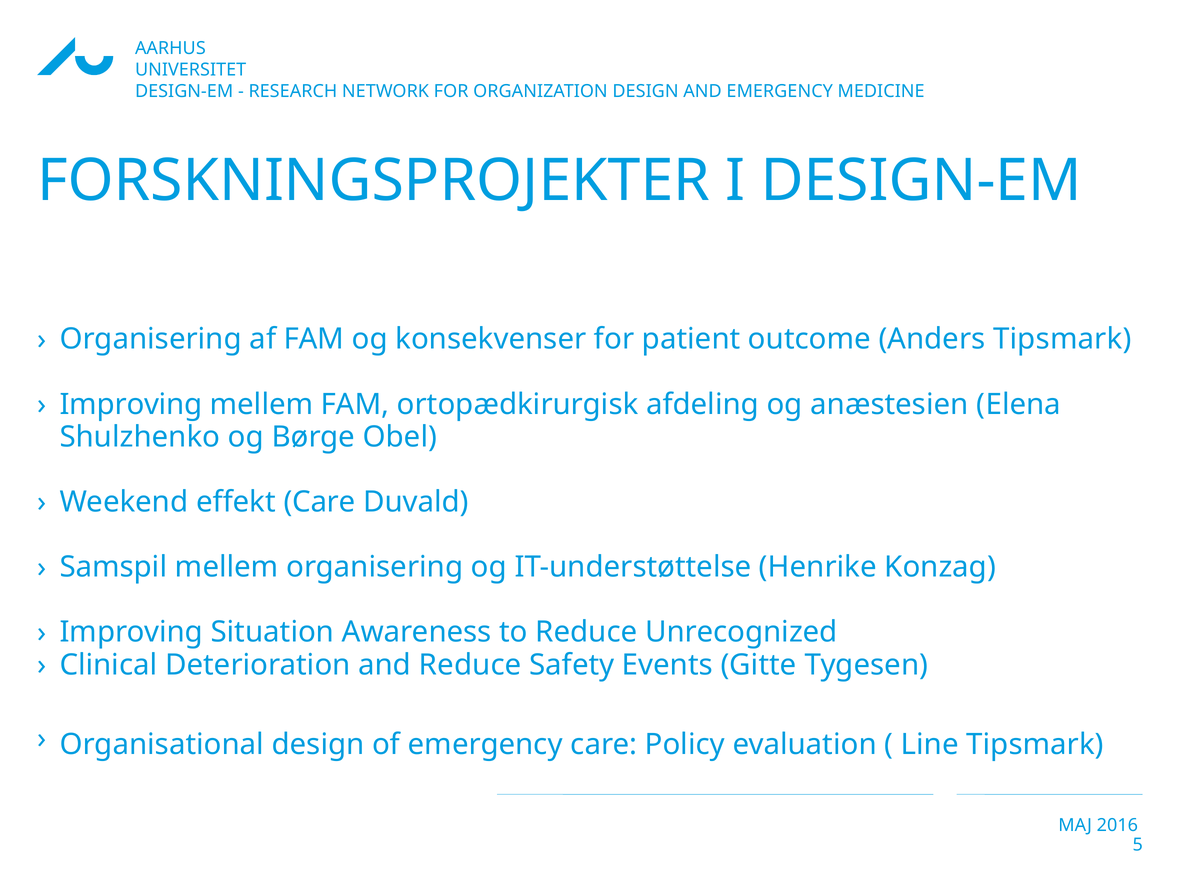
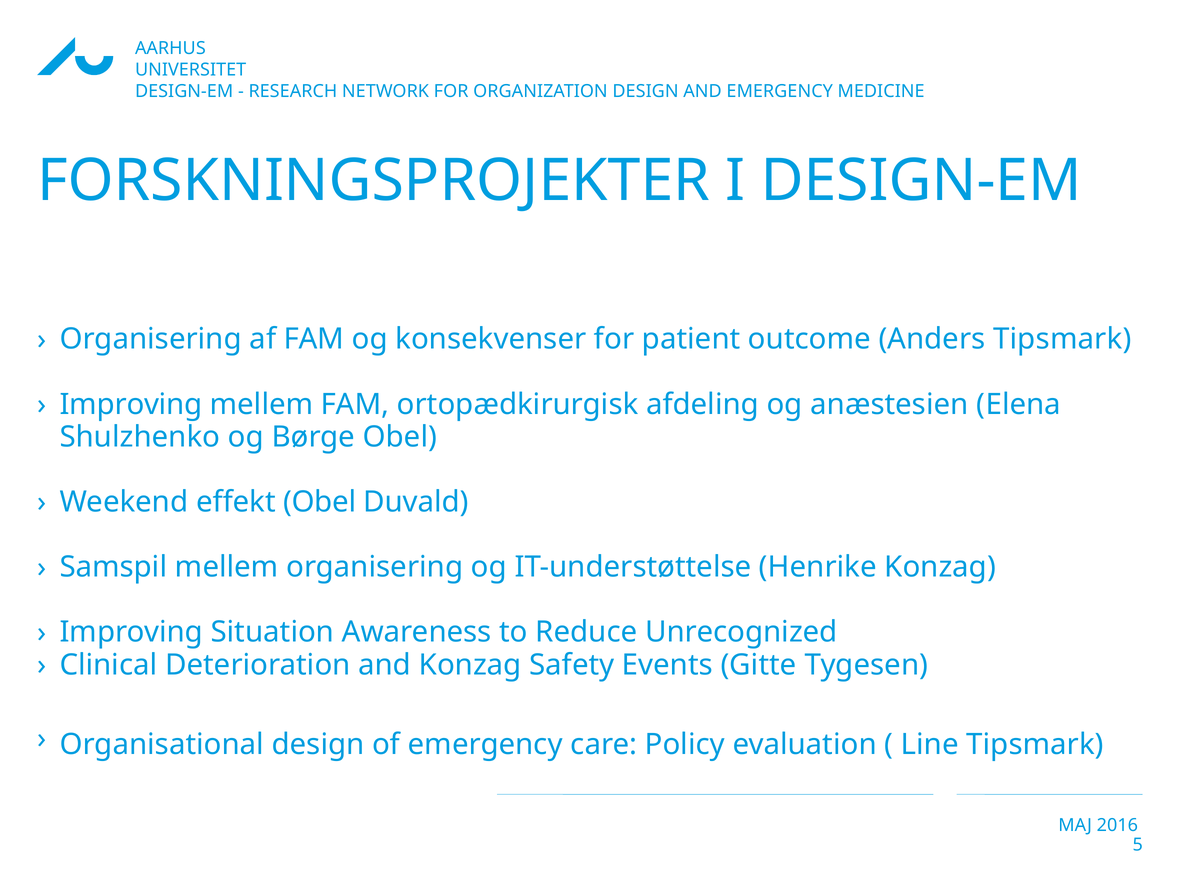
effekt Care: Care -> Obel
and Reduce: Reduce -> Konzag
